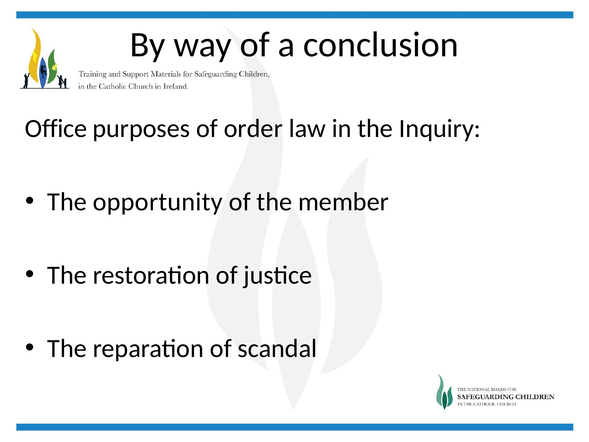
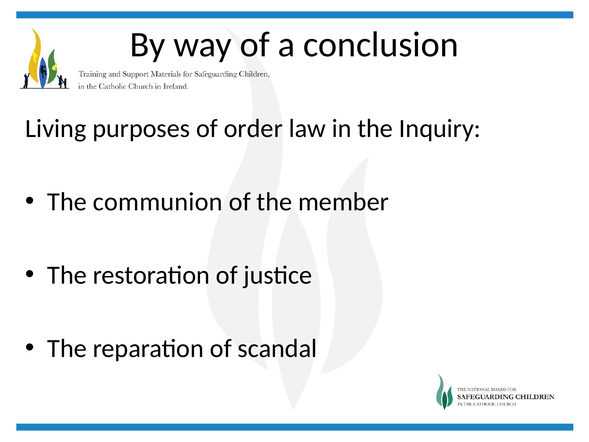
Office: Office -> Living
opportunity: opportunity -> communion
